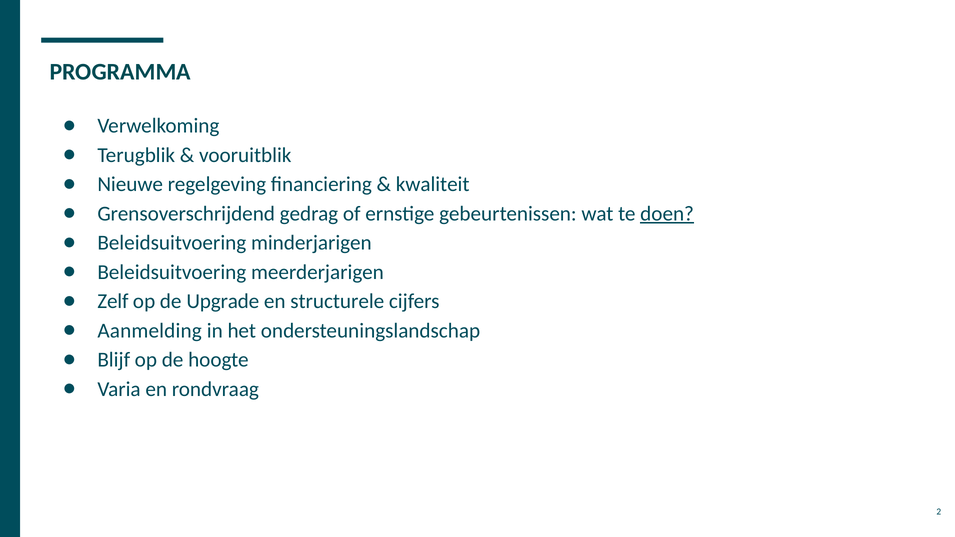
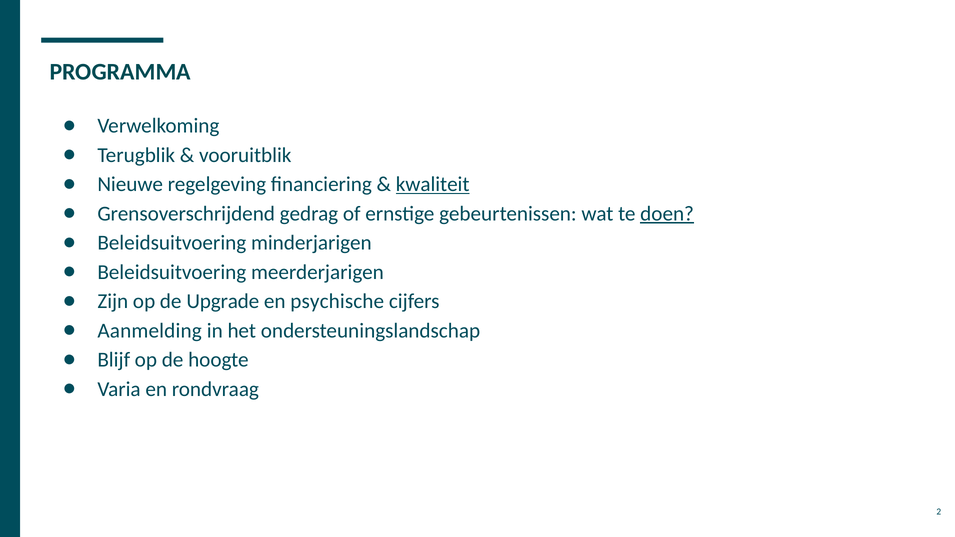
kwaliteit underline: none -> present
Zelf: Zelf -> Zijn
structurele: structurele -> psychische
